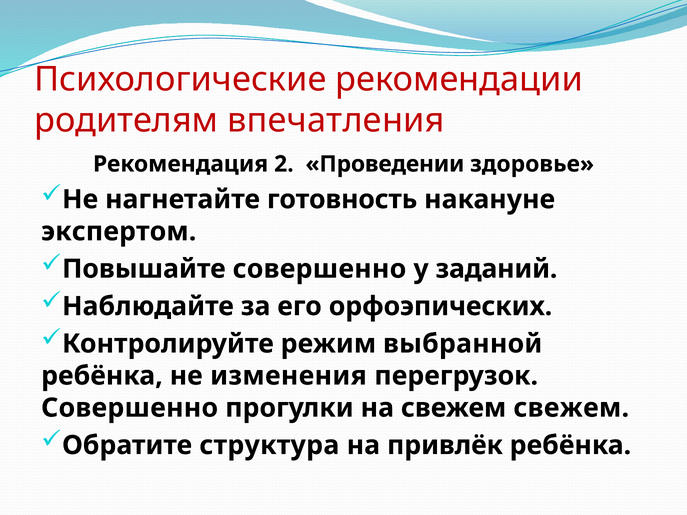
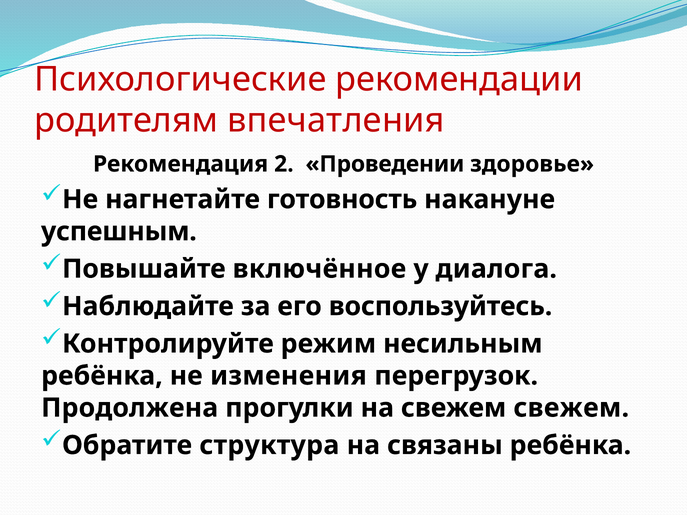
экспертом: экспертом -> успешным
Повышайте совершенно: совершенно -> включённое
заданий: заданий -> диалога
орфоэпических: орфоэпических -> воспользуйтесь
выбранной: выбранной -> несильным
Совершенно at (130, 408): Совершенно -> Продолжена
привлёк: привлёк -> связаны
